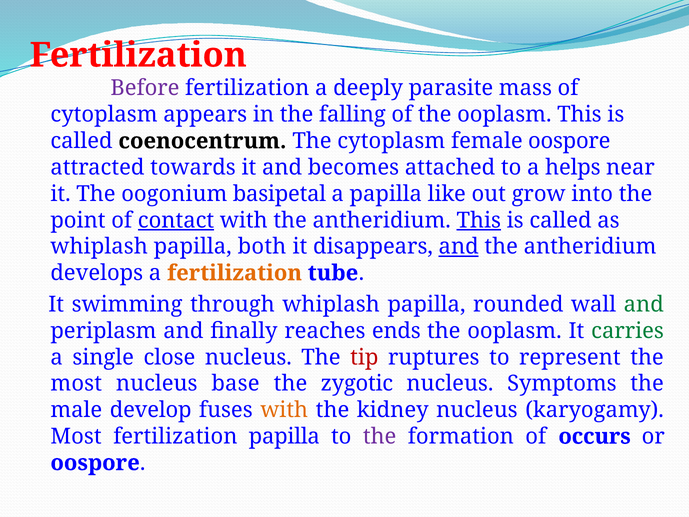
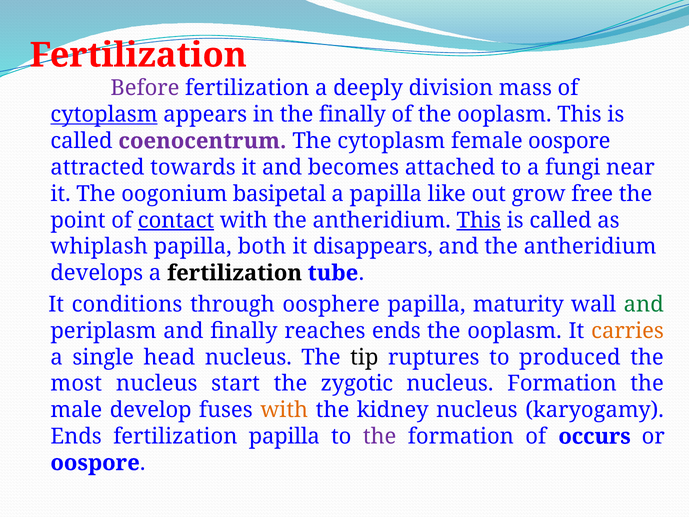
parasite: parasite -> division
cytoplasm at (104, 115) underline: none -> present
the falling: falling -> finally
coenocentrum colour: black -> purple
helps: helps -> fungi
into: into -> free
and at (459, 247) underline: present -> none
fertilization at (235, 273) colour: orange -> black
swimming: swimming -> conditions
through whiplash: whiplash -> oosphere
rounded: rounded -> maturity
carries colour: green -> orange
close: close -> head
tip colour: red -> black
represent: represent -> produced
base: base -> start
nucleus Symptoms: Symptoms -> Formation
Most at (76, 436): Most -> Ends
